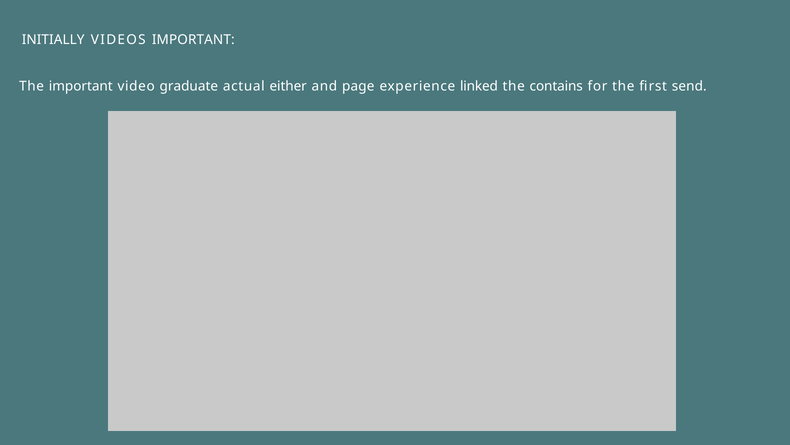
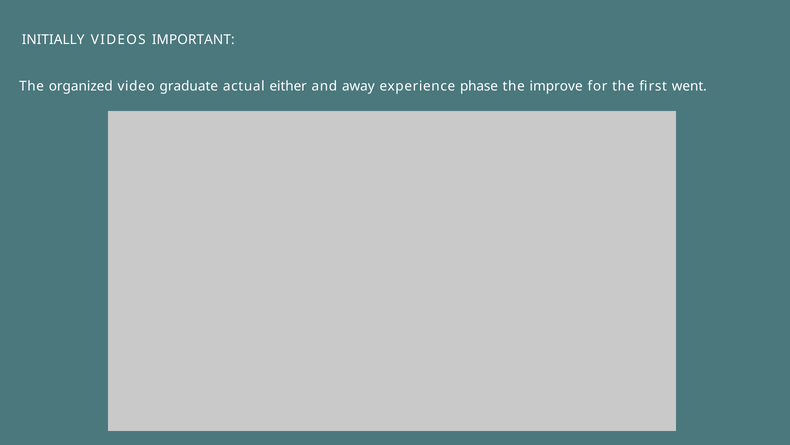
The important: important -> organized
page: page -> away
linked: linked -> phase
contains: contains -> improve
send: send -> went
